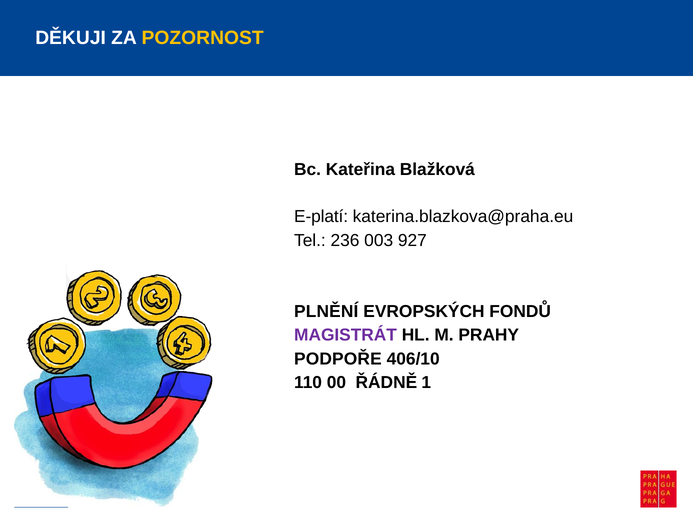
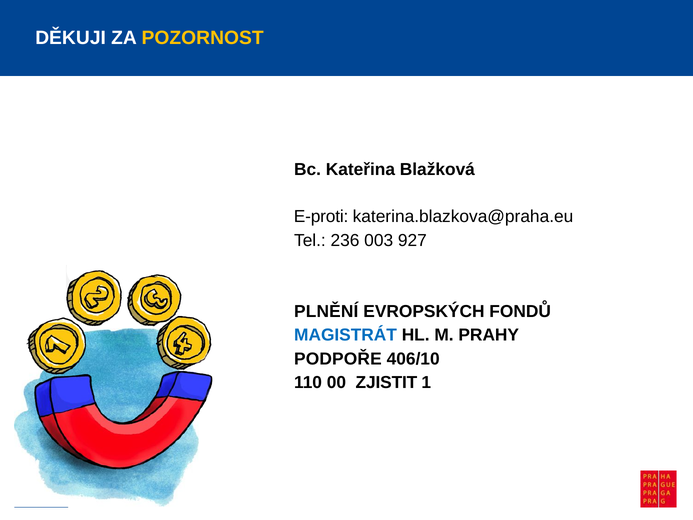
E-platí: E-platí -> E-proti
MAGISTRÁT colour: purple -> blue
ŘÁDNĚ: ŘÁDNĚ -> ZJISTIT
